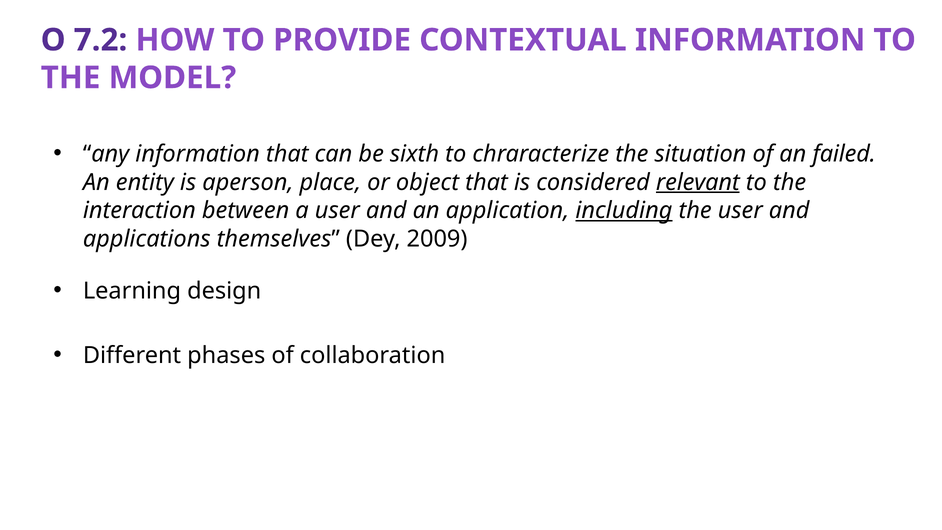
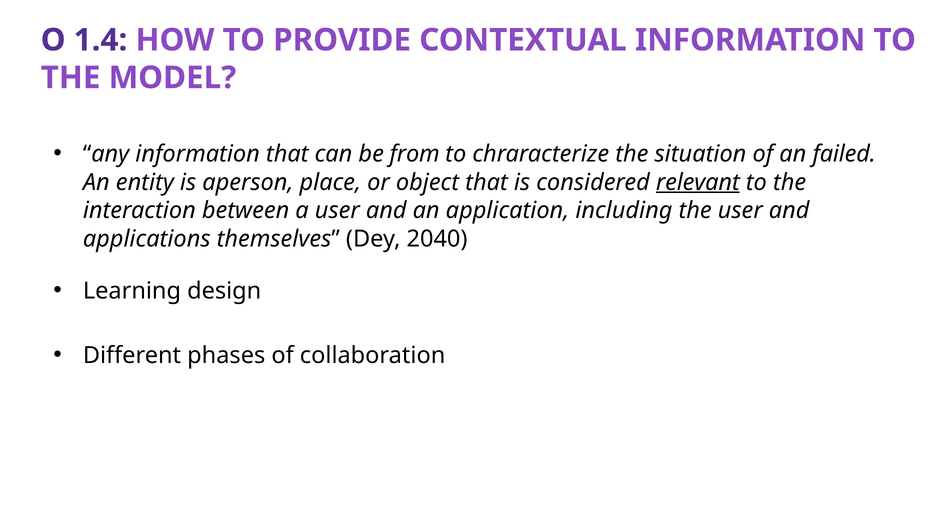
7.2: 7.2 -> 1.4
sixth: sixth -> from
including underline: present -> none
2009: 2009 -> 2040
